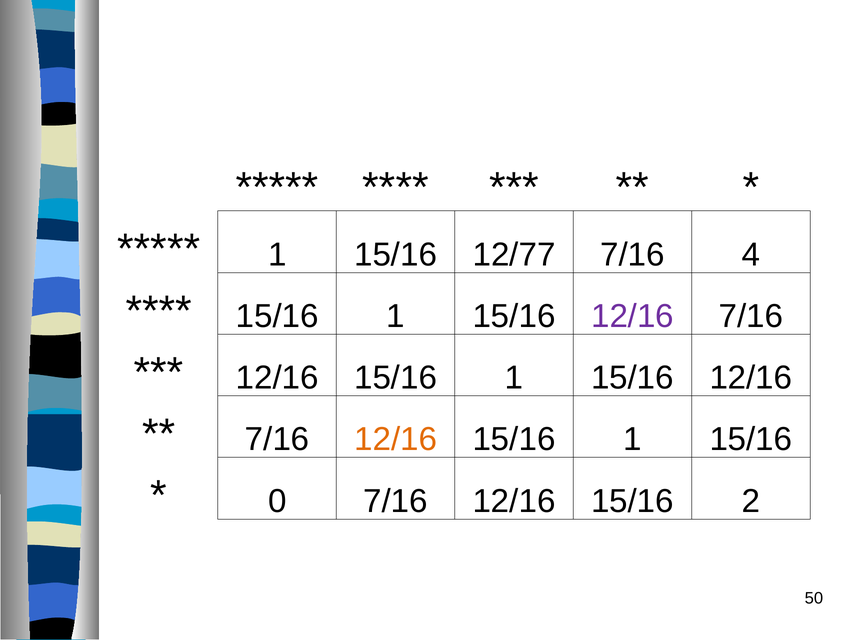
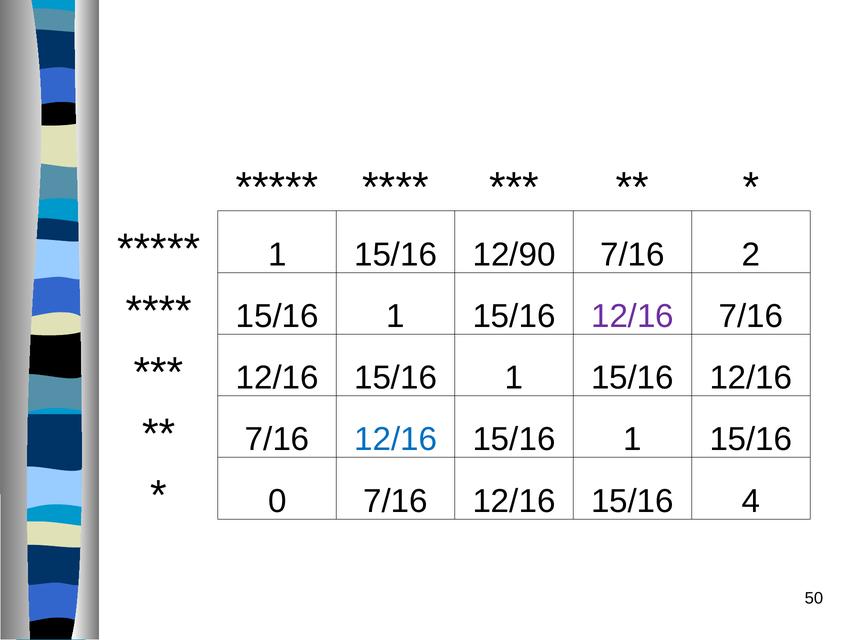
12/77: 12/77 -> 12/90
4: 4 -> 2
12/16 at (396, 439) colour: orange -> blue
2: 2 -> 4
